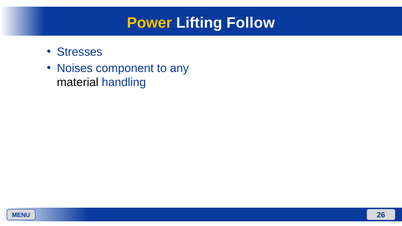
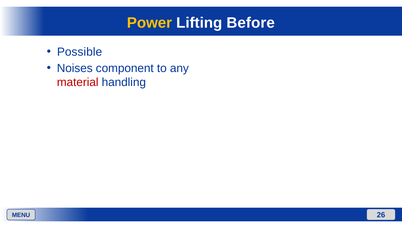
Follow: Follow -> Before
Stresses: Stresses -> Possible
material colour: black -> red
